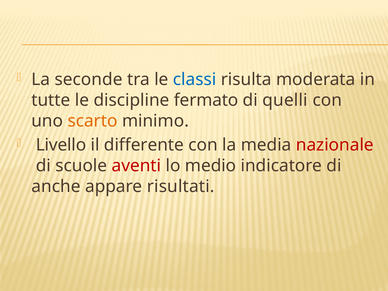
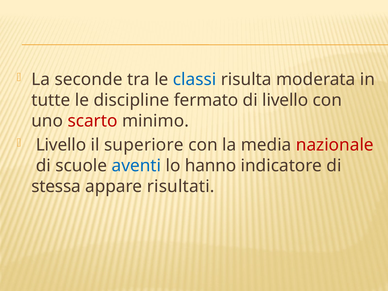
di quelli: quelli -> livello
scarto colour: orange -> red
differente: differente -> superiore
aventi colour: red -> blue
medio: medio -> hanno
anche: anche -> stessa
